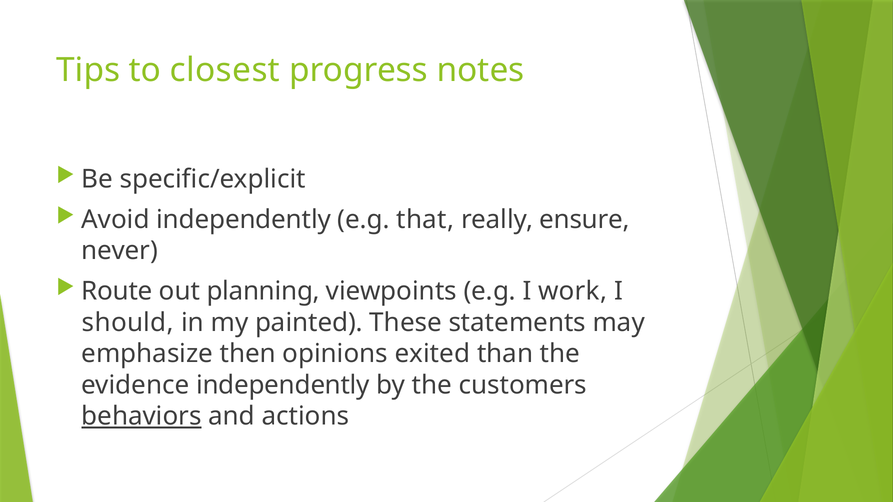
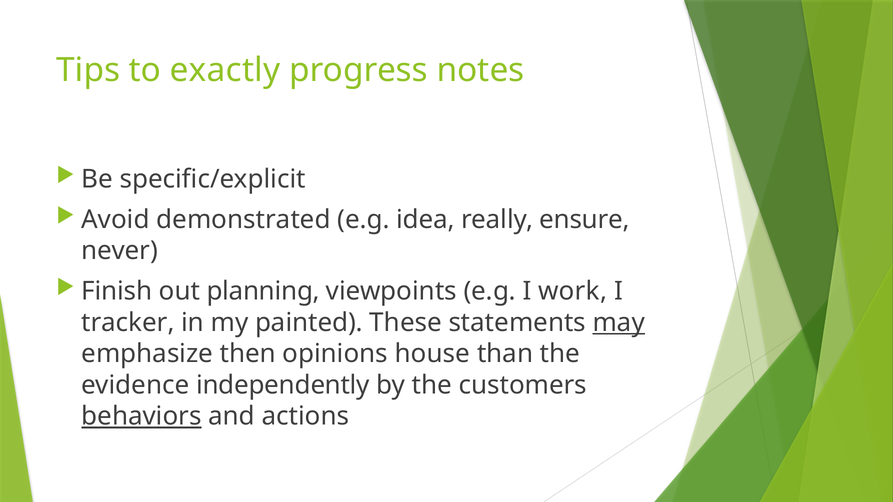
closest: closest -> exactly
Avoid independently: independently -> demonstrated
that: that -> idea
Route: Route -> Finish
should: should -> tracker
may underline: none -> present
exited: exited -> house
